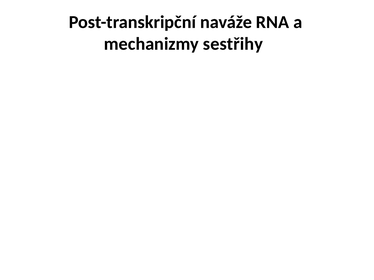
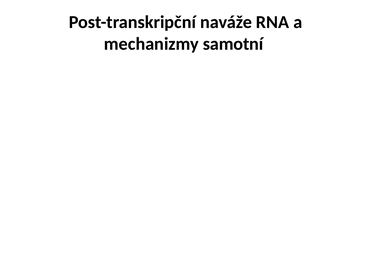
sestřihy: sestřihy -> samotní
